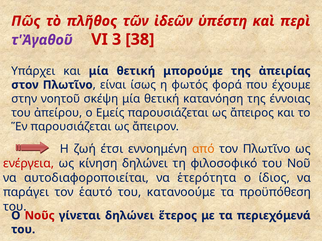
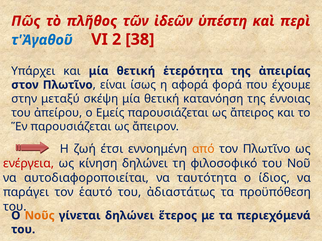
τ'Ἀγαθοῦ colour: purple -> blue
3: 3 -> 2
μπορούμε: μπορούμε -> ἑτερότητα
φωτός: φωτός -> αφορά
νοητοῦ: νοητοῦ -> μεταξύ
ἑτερότητα: ἑτερότητα -> ταυτότητα
κατανοούμε: κατανοούμε -> ἀδιαστάτως
Νοῦς colour: red -> orange
